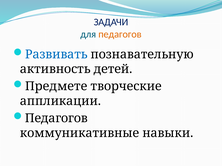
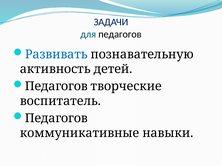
педагогов at (120, 34) colour: orange -> black
Предмете at (56, 87): Предмете -> Педагогов
аппликации: аппликации -> воспитатель
